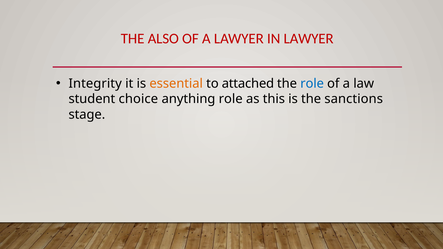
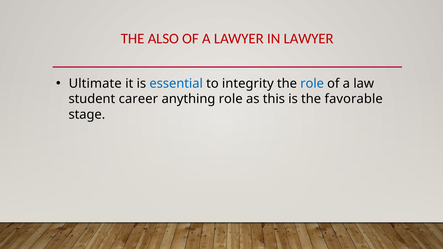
Integrity: Integrity -> Ultimate
essential colour: orange -> blue
attached: attached -> integrity
choice: choice -> career
sanctions: sanctions -> favorable
